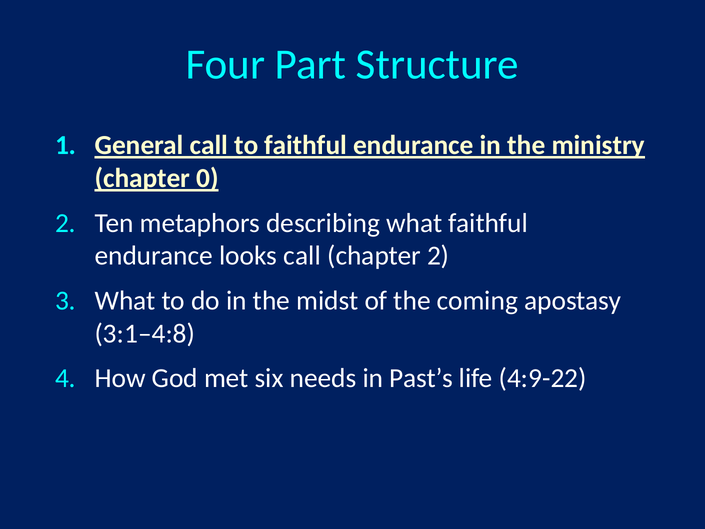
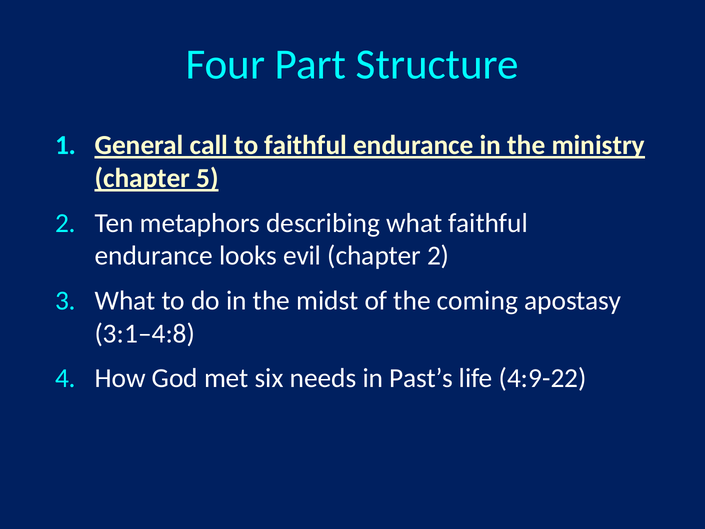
0: 0 -> 5
looks call: call -> evil
